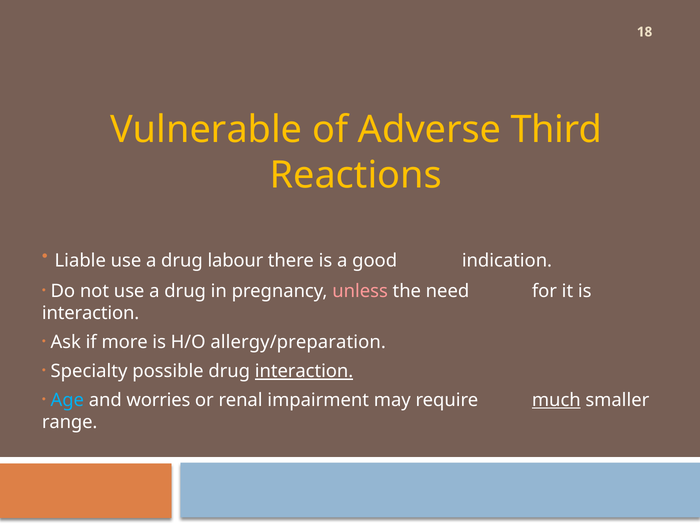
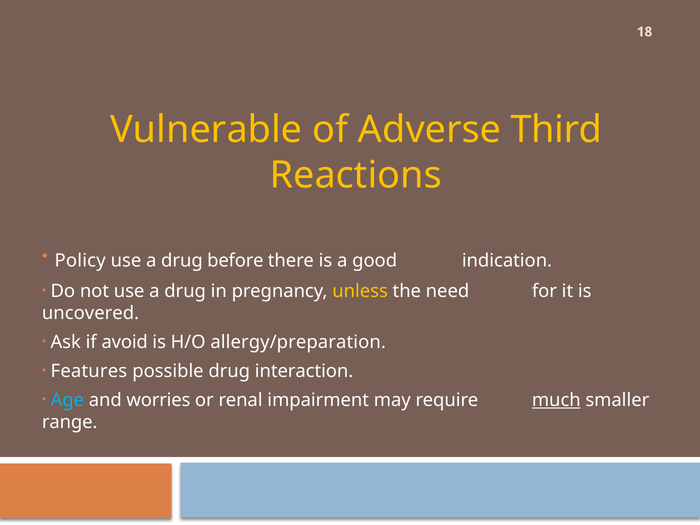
Liable: Liable -> Policy
labour: labour -> before
unless colour: pink -> yellow
interaction at (91, 313): interaction -> uncovered
more: more -> avoid
Specialty: Specialty -> Features
interaction at (304, 371) underline: present -> none
